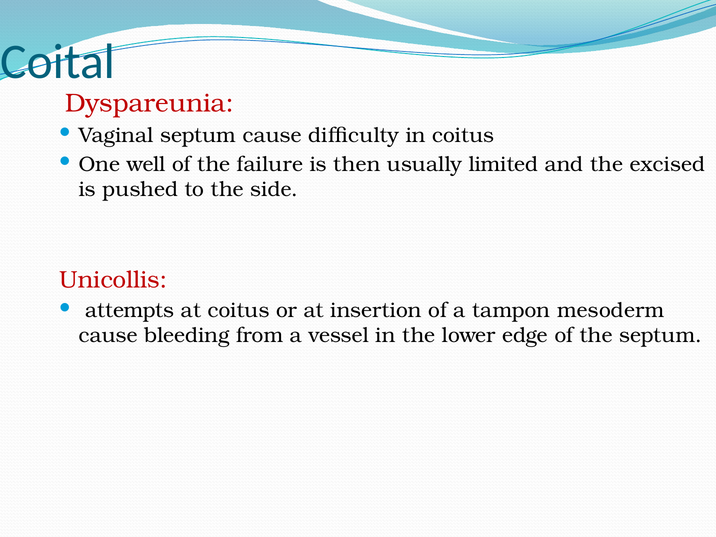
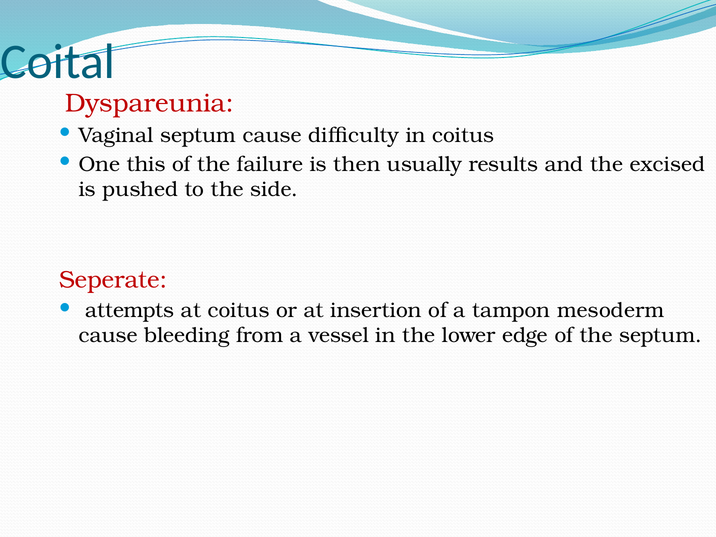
well: well -> this
limited: limited -> results
Unicollis: Unicollis -> Seperate
